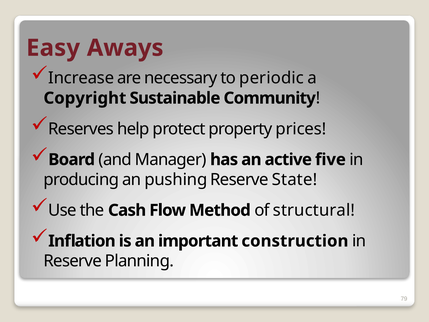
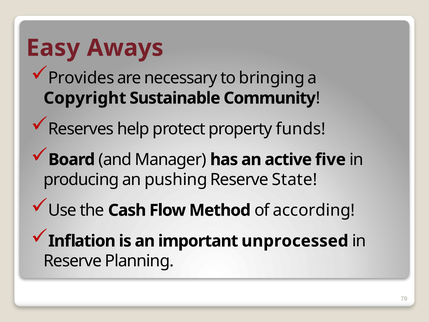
Increase: Increase -> Provides
periodic: periodic -> bringing
prices: prices -> funds
structural: structural -> according
construction: construction -> unprocessed
